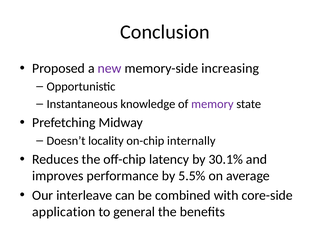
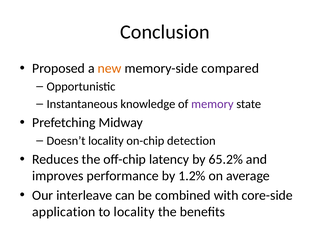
new colour: purple -> orange
increasing: increasing -> compared
internally: internally -> detection
30.1%: 30.1% -> 65.2%
5.5%: 5.5% -> 1.2%
to general: general -> locality
